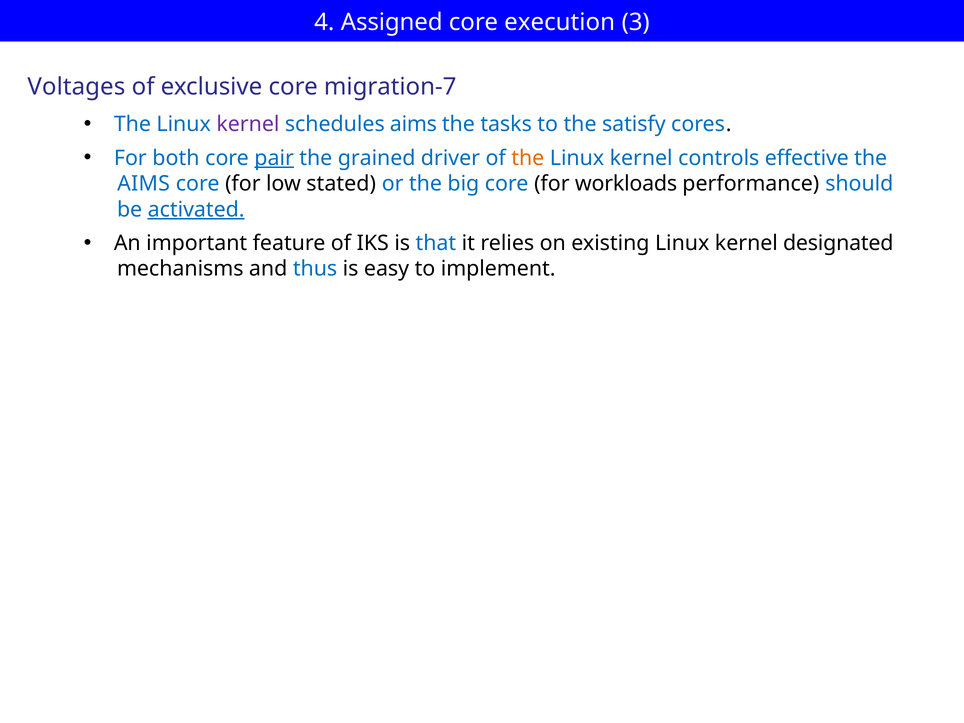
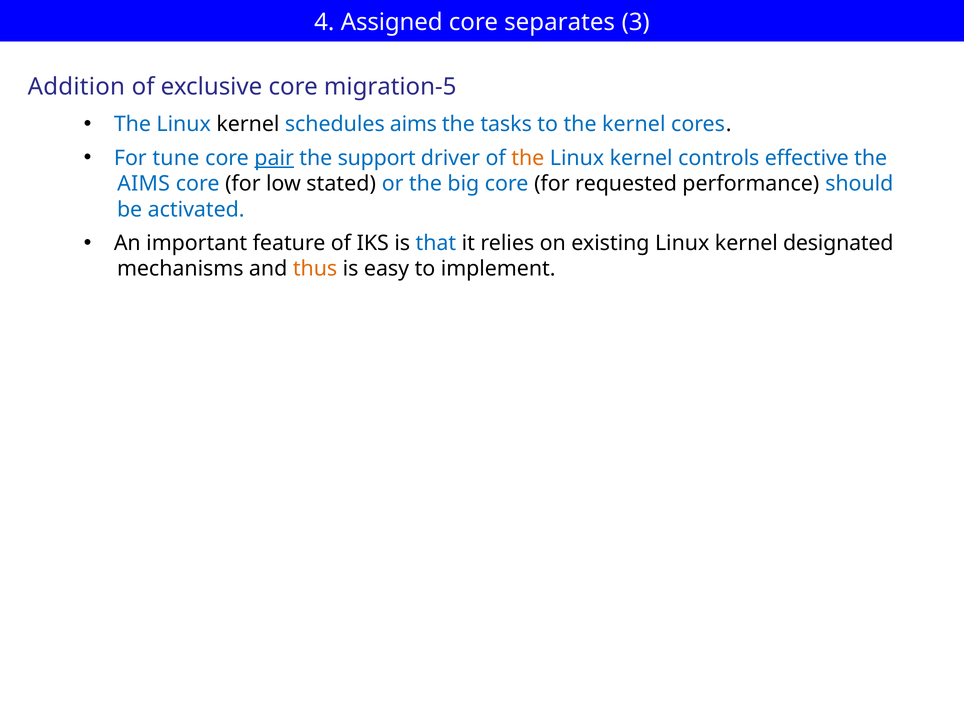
execution: execution -> separates
Voltages: Voltages -> Addition
migration-7: migration-7 -> migration-5
kernel at (248, 124) colour: purple -> black
the satisfy: satisfy -> kernel
both: both -> tune
grained: grained -> support
workloads: workloads -> requested
activated underline: present -> none
thus colour: blue -> orange
